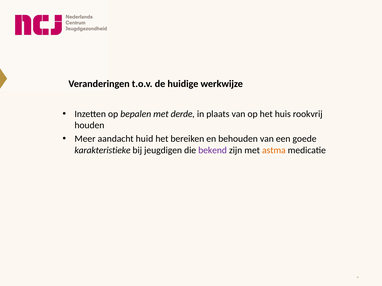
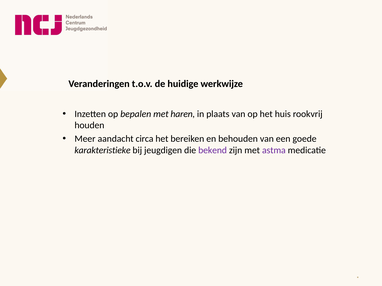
derde: derde -> haren
huid: huid -> circa
astma colour: orange -> purple
